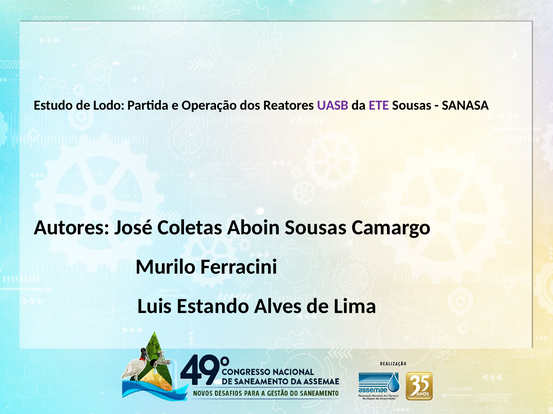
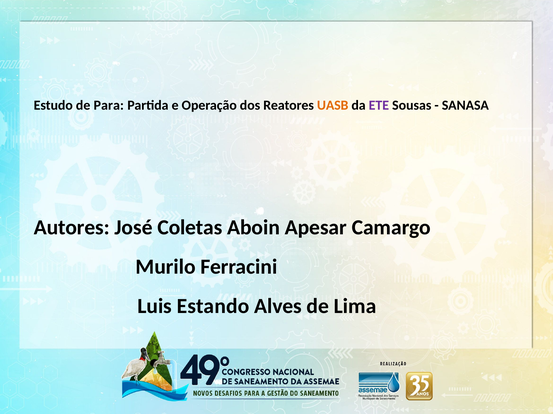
Lodo: Lodo -> Para
UASB colour: purple -> orange
Aboin Sousas: Sousas -> Apesar
